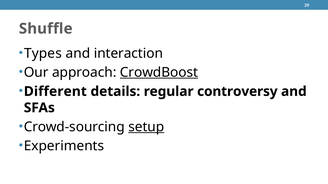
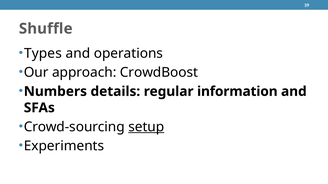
interaction: interaction -> operations
CrowdBoost underline: present -> none
Different: Different -> Numbers
controversy: controversy -> information
